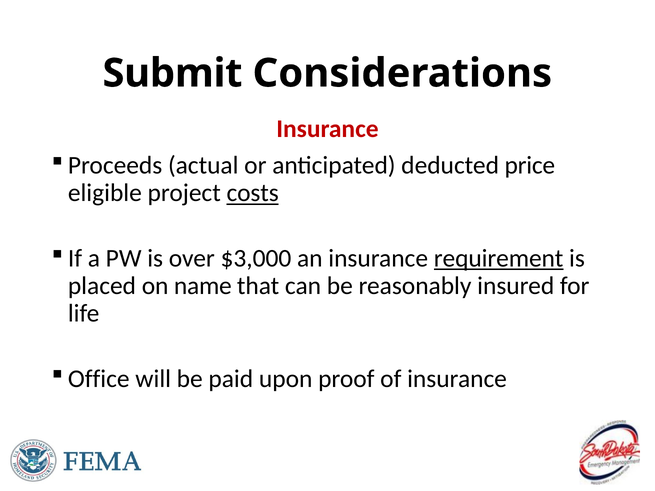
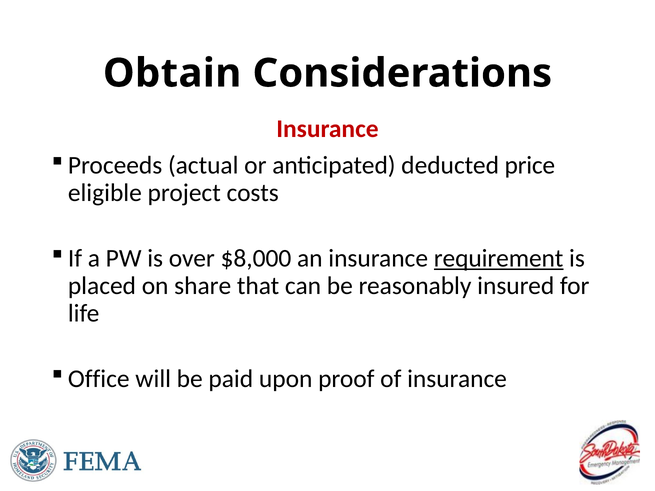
Submit: Submit -> Obtain
costs underline: present -> none
$3,000: $3,000 -> $8,000
name: name -> share
